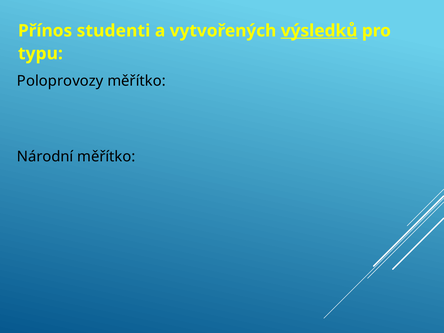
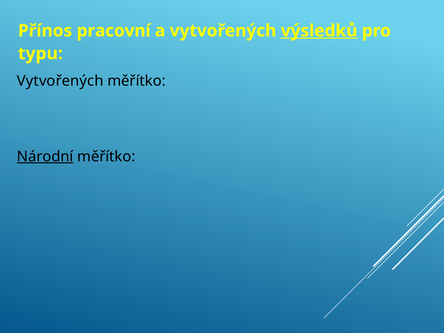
studenti: studenti -> pracovní
Poloprovozy at (60, 81): Poloprovozy -> Vytvořených
Národní underline: none -> present
